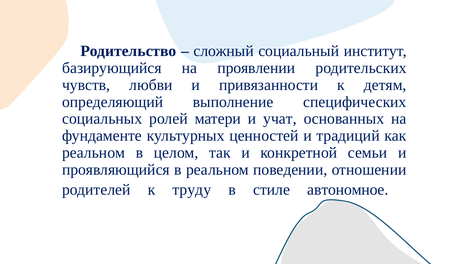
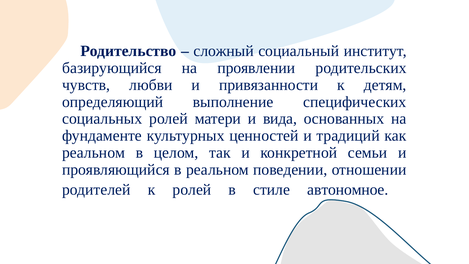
учат: учат -> вида
к труду: труду -> ролей
